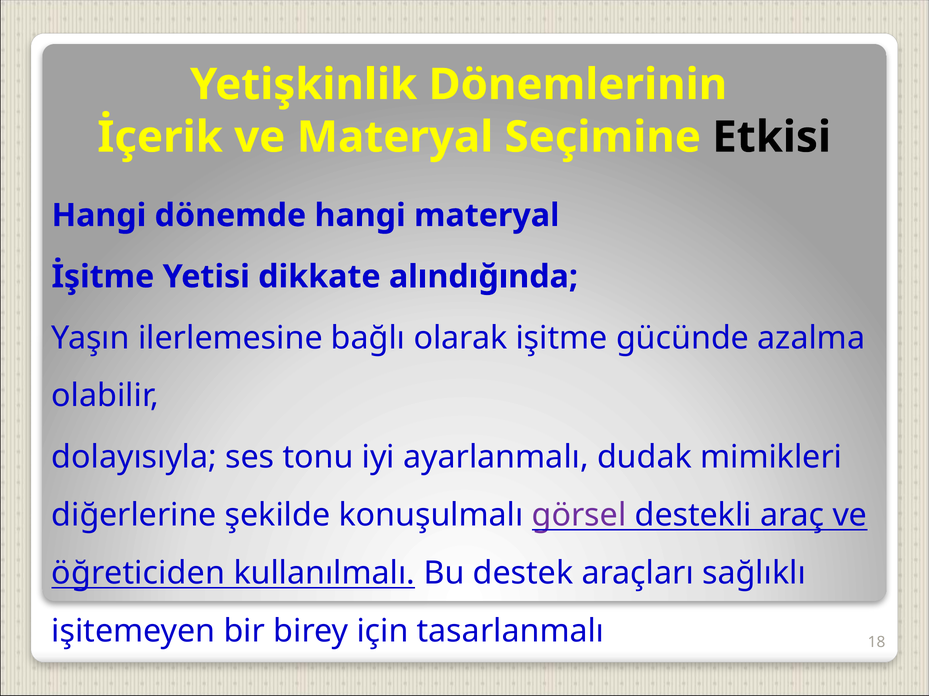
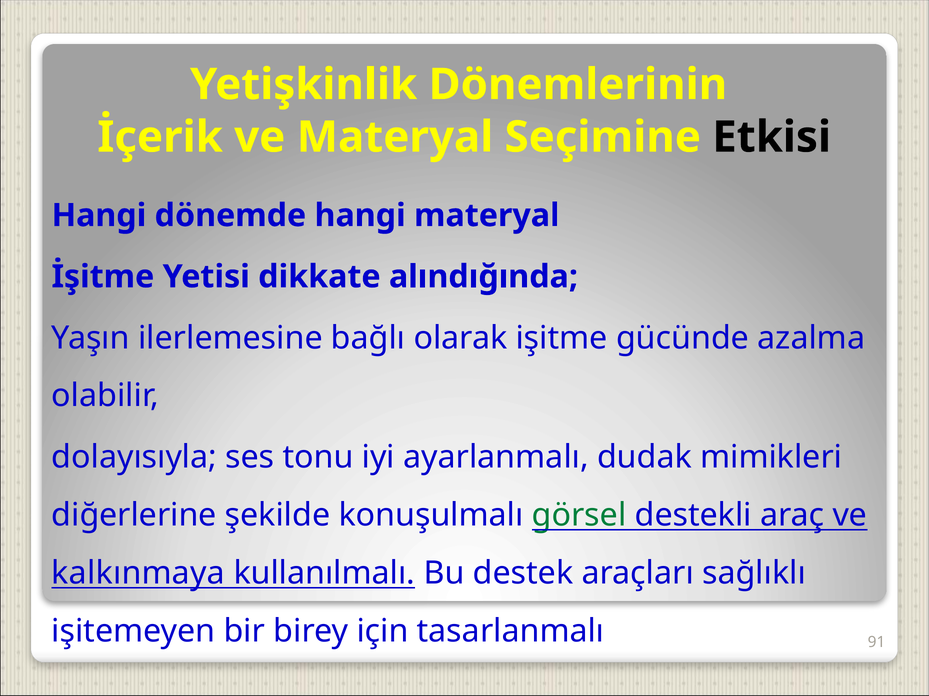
görsel colour: purple -> green
öğreticiden: öğreticiden -> kalkınmaya
18: 18 -> 91
